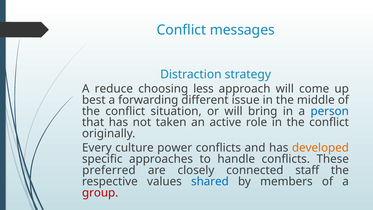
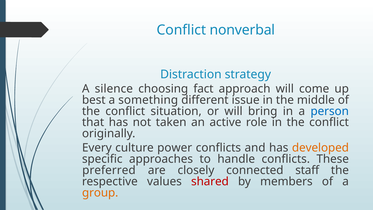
messages: messages -> nonverbal
reduce: reduce -> silence
less: less -> fact
forwarding: forwarding -> something
shared colour: blue -> red
group colour: red -> orange
